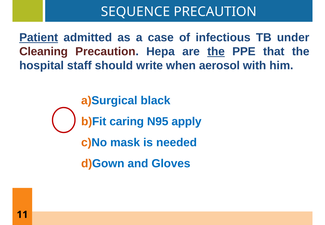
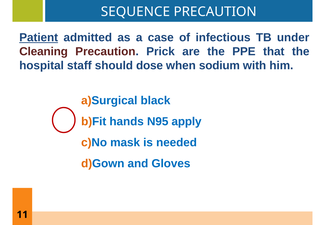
Hepa: Hepa -> Prick
the at (216, 52) underline: present -> none
write: write -> dose
aerosol: aerosol -> sodium
caring: caring -> hands
